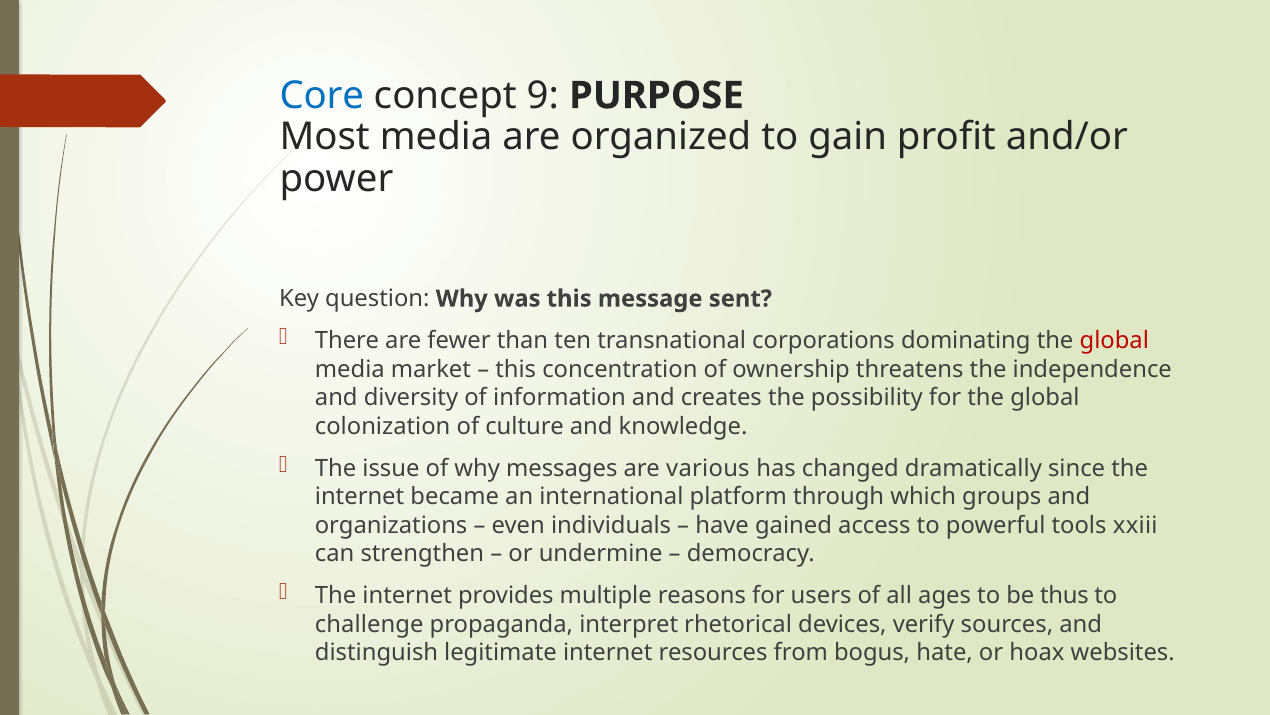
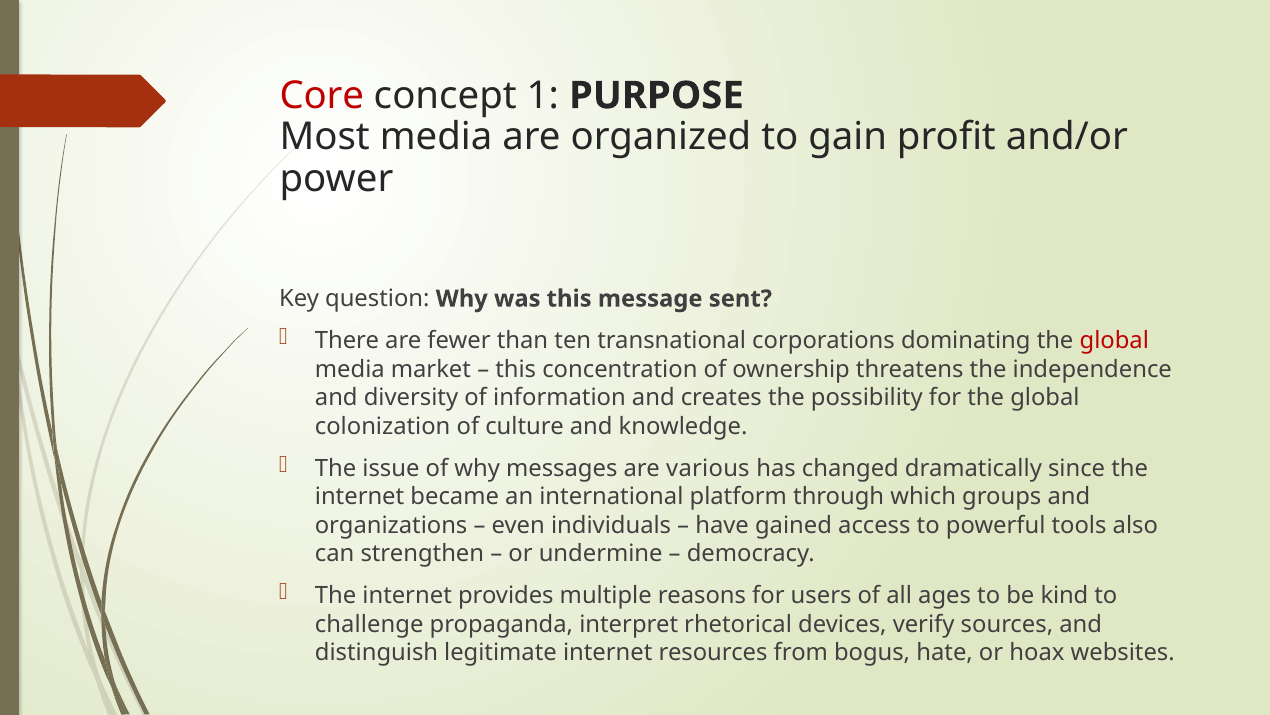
Core colour: blue -> red
9: 9 -> 1
xxiii: xxiii -> also
thus: thus -> kind
